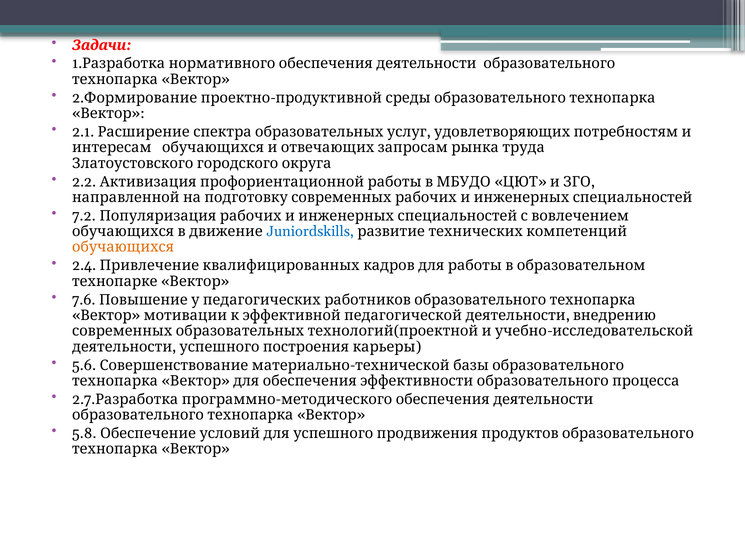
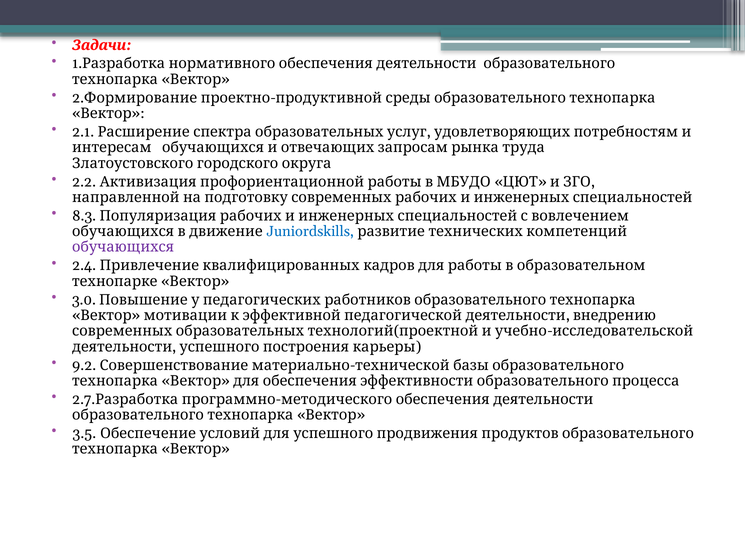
7.2: 7.2 -> 8.3
обучающихся colour: orange -> purple
7.6: 7.6 -> 3.0
5.6: 5.6 -> 9.2
5.8: 5.8 -> 3.5
